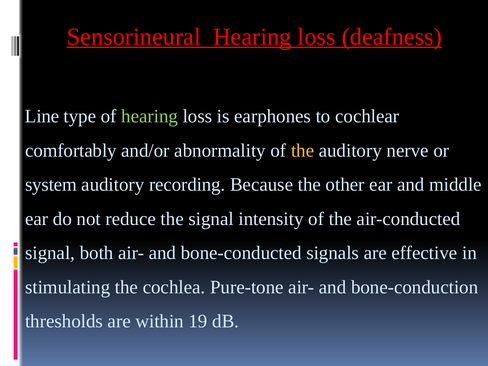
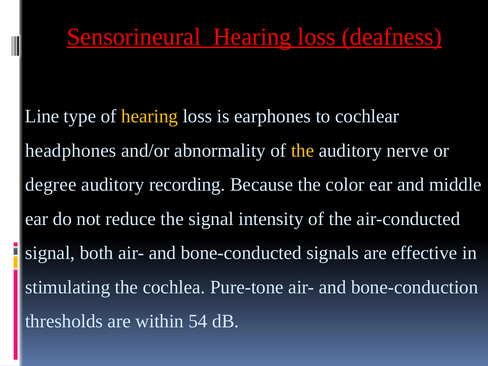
hearing at (150, 116) colour: light green -> yellow
comfortably: comfortably -> headphones
system: system -> degree
other: other -> color
19: 19 -> 54
